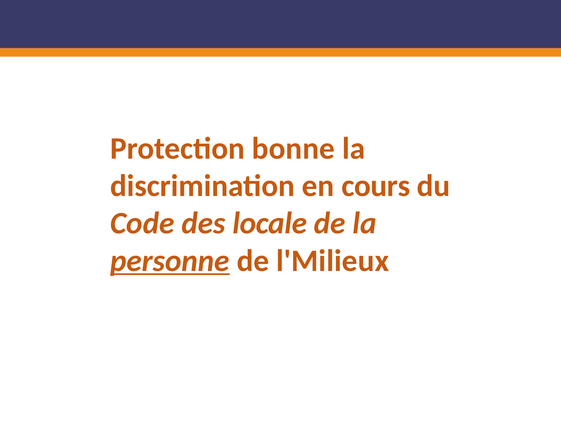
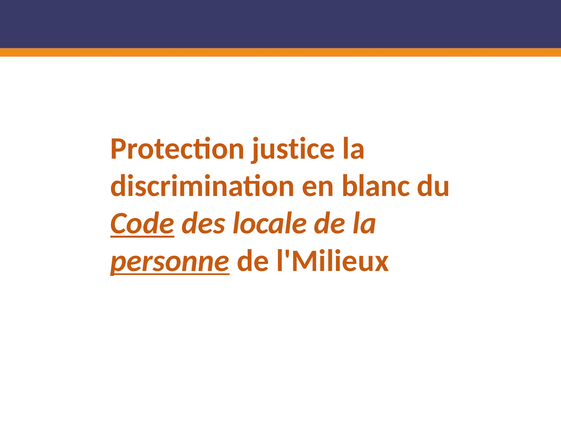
bonne: bonne -> justice
cours: cours -> blanc
Code underline: none -> present
